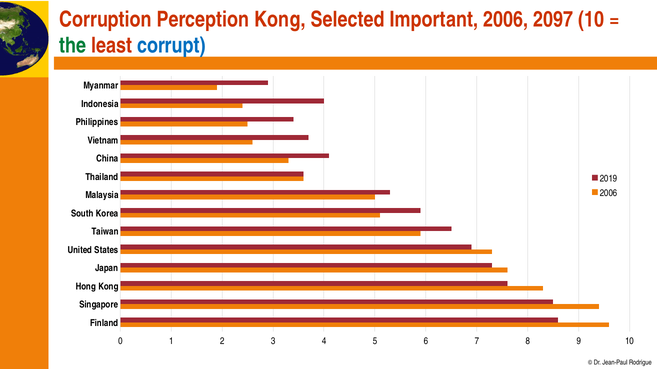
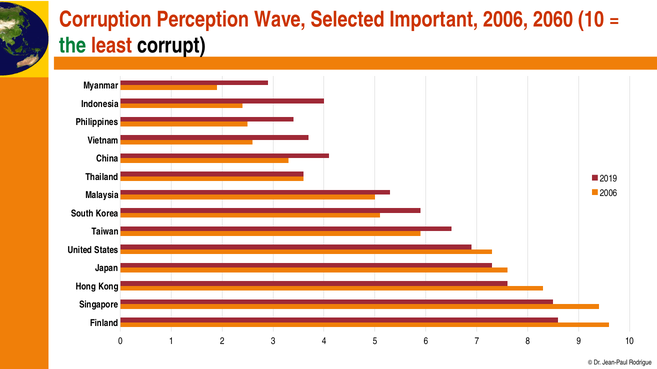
Perception Kong: Kong -> Wave
2097: 2097 -> 2060
corrupt colour: blue -> black
